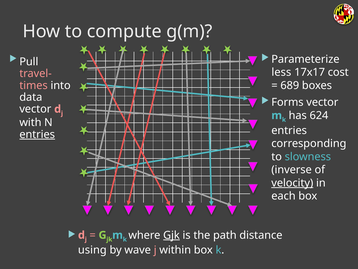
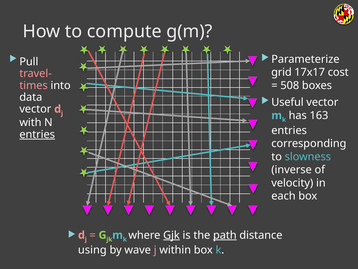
less: less -> grid
689: 689 -> 508
Forms: Forms -> Useful
624: 624 -> 163
velocity underline: present -> none
path underline: none -> present
